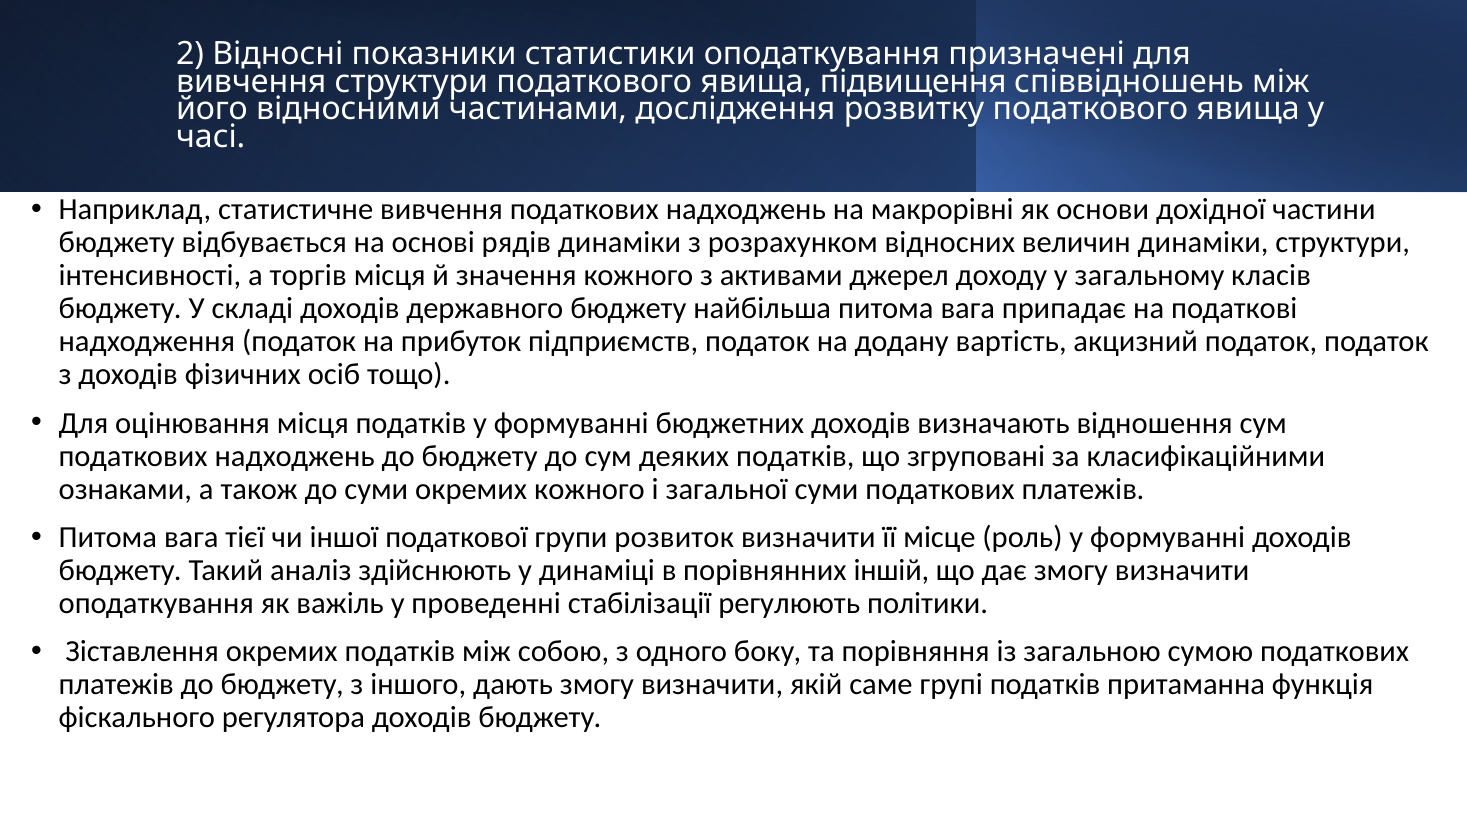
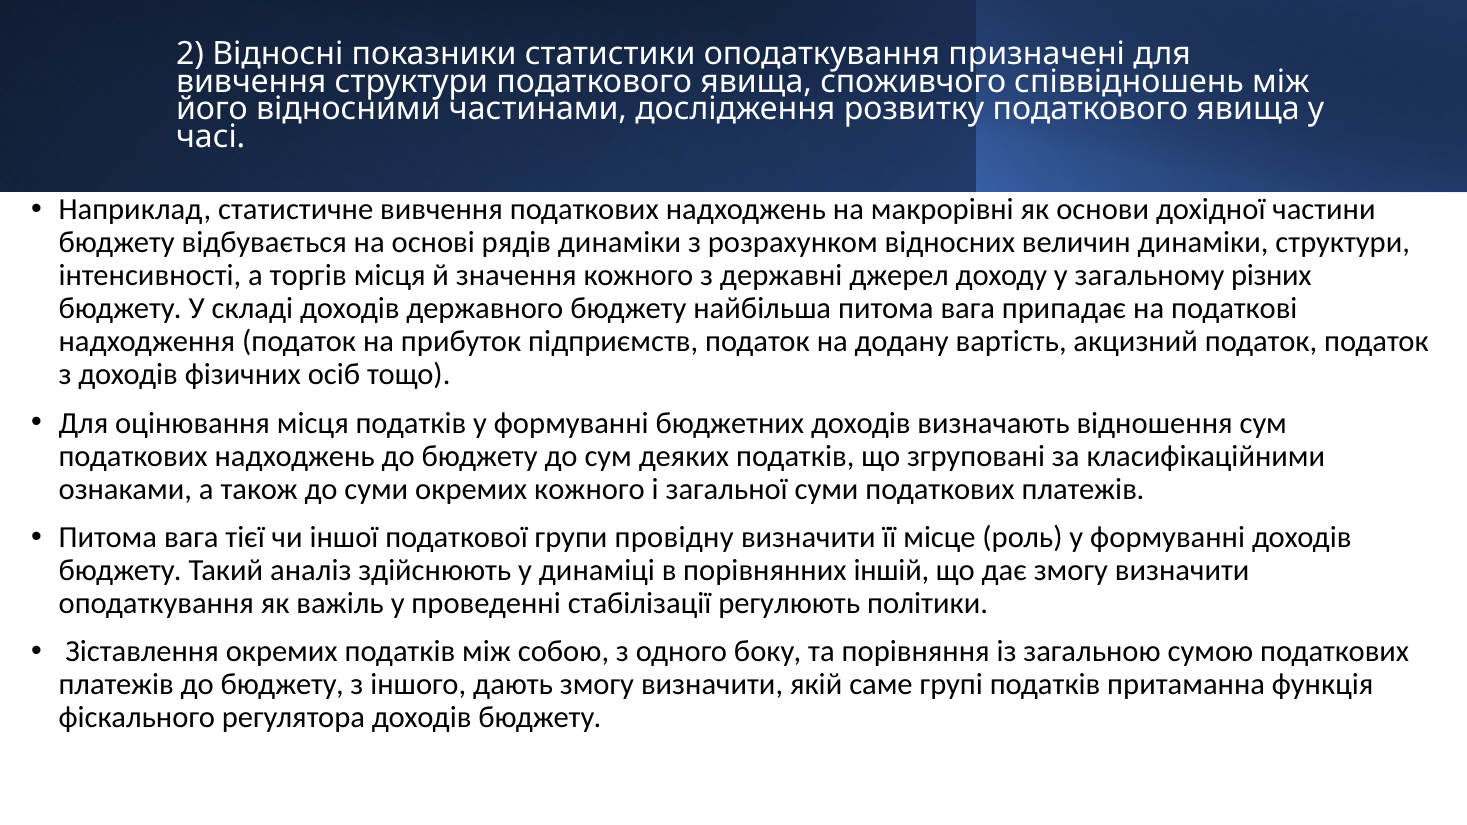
підвищення: підвищення -> споживчого
активами: активами -> державні
класів: класів -> різних
розвиток: розвиток -> провідну
